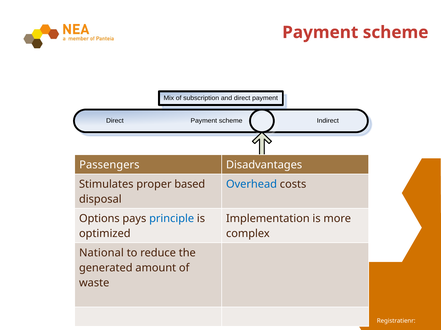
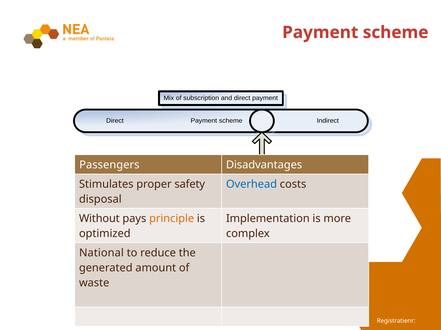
based: based -> safety
Options: Options -> Without
principle colour: blue -> orange
